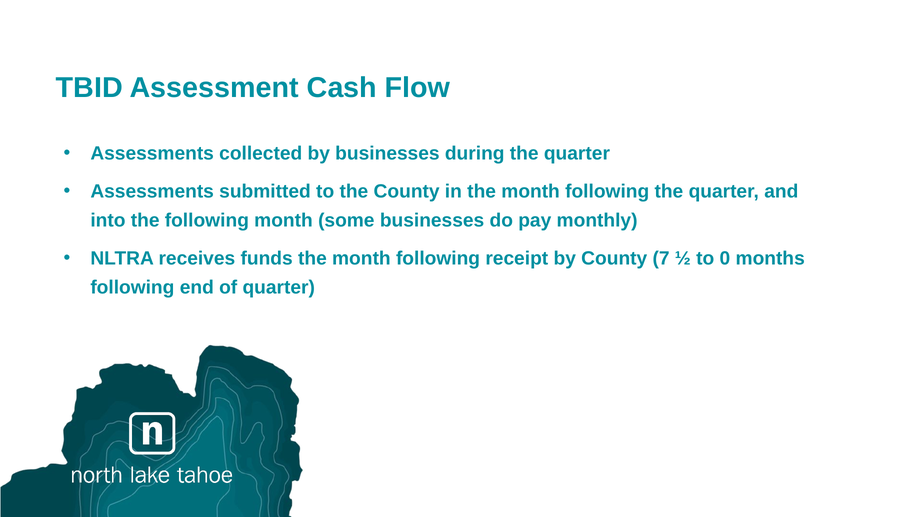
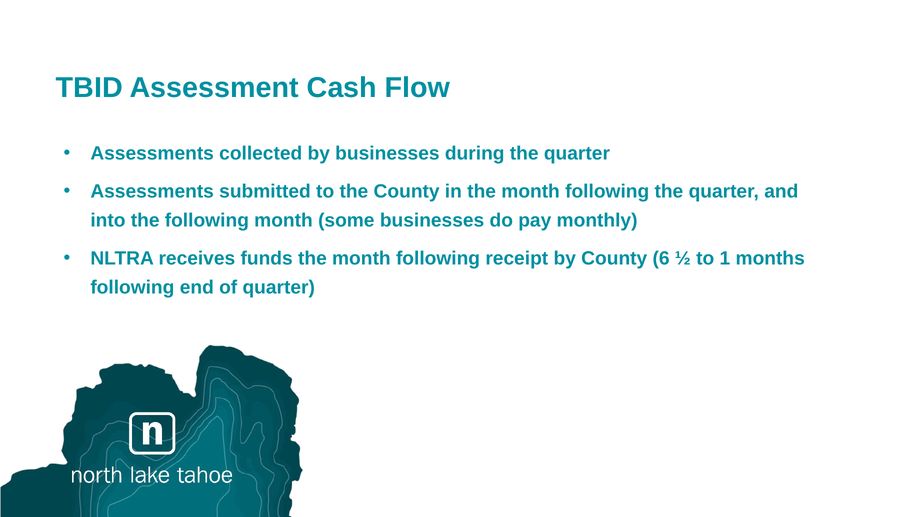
7: 7 -> 6
0: 0 -> 1
